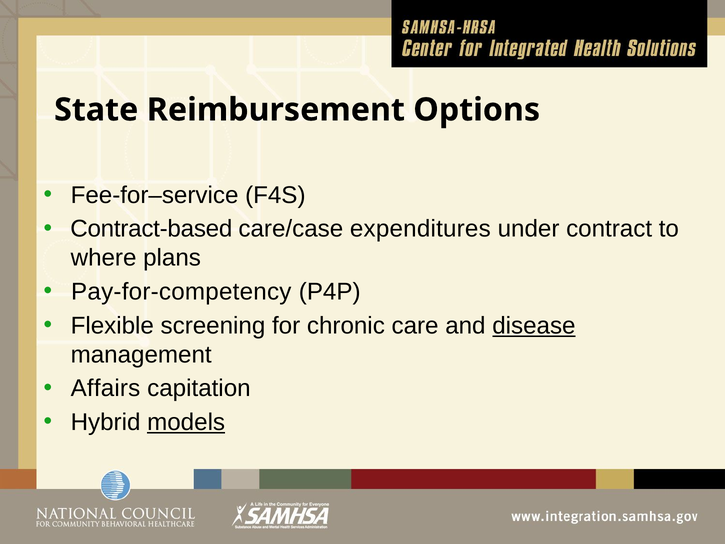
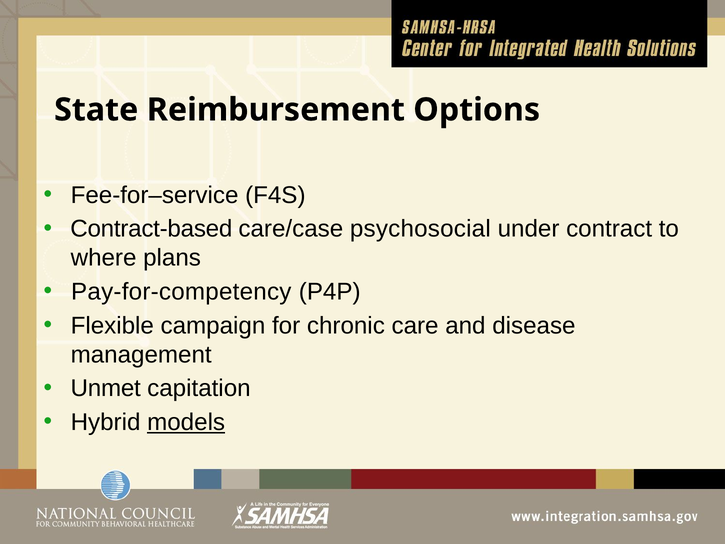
expenditures: expenditures -> psychosocial
screening: screening -> campaign
disease underline: present -> none
Affairs: Affairs -> Unmet
